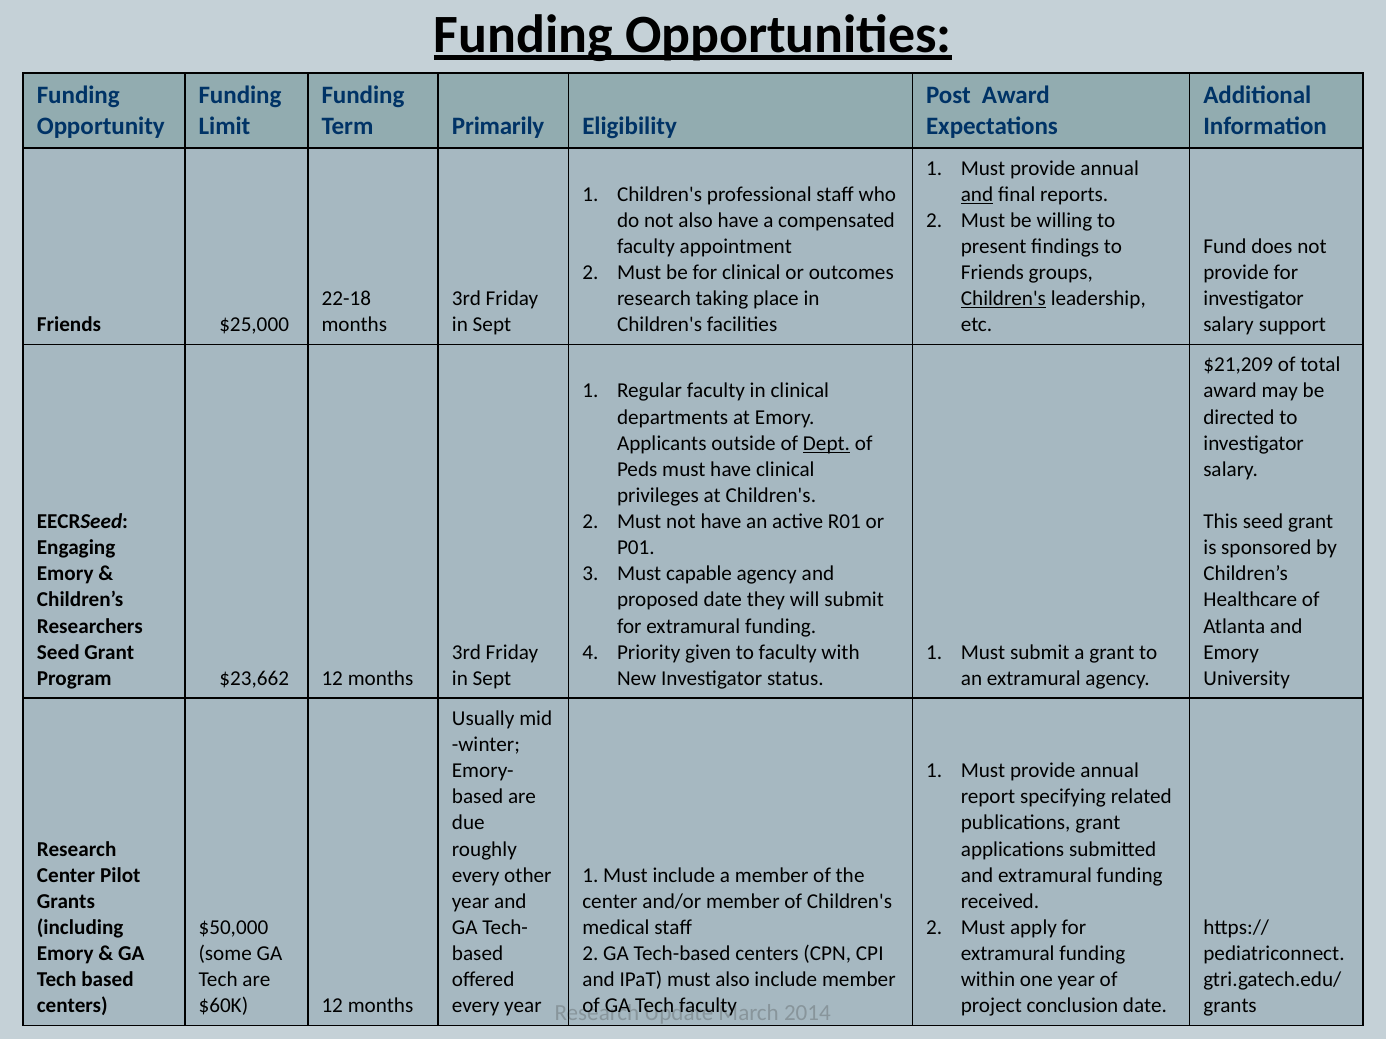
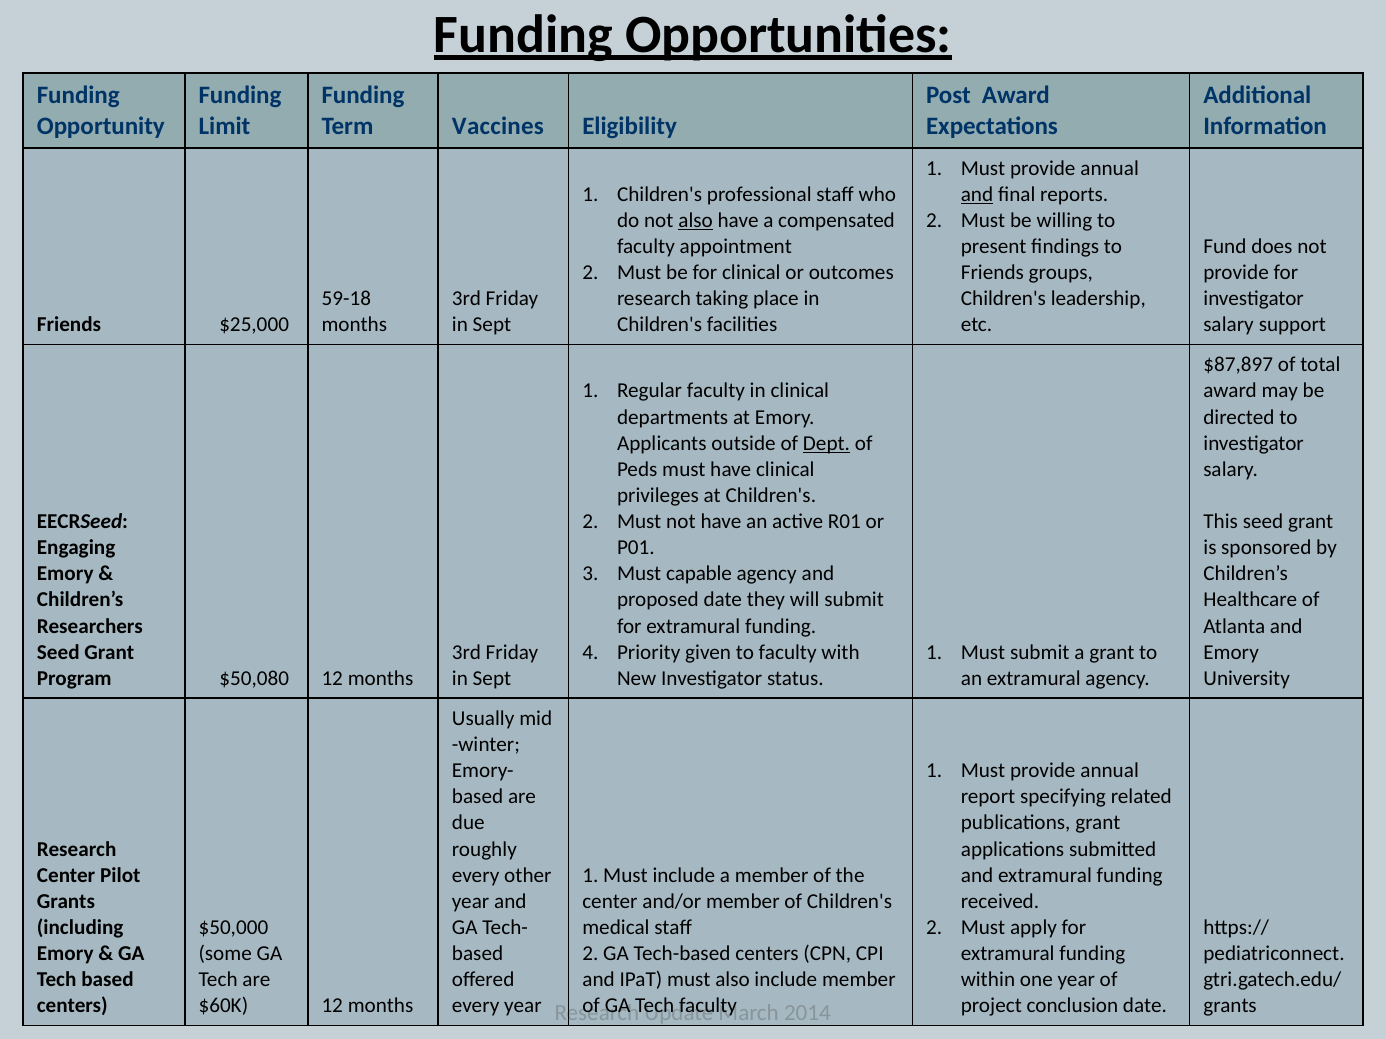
Primarily: Primarily -> Vaccines
also at (696, 220) underline: none -> present
22-18: 22-18 -> 59-18
Children's at (1003, 299) underline: present -> none
$21,209: $21,209 -> $87,897
$23,662: $23,662 -> $50,080
